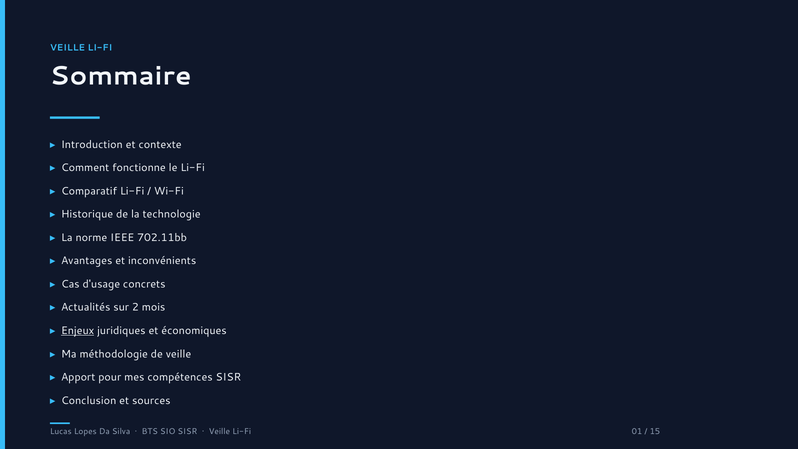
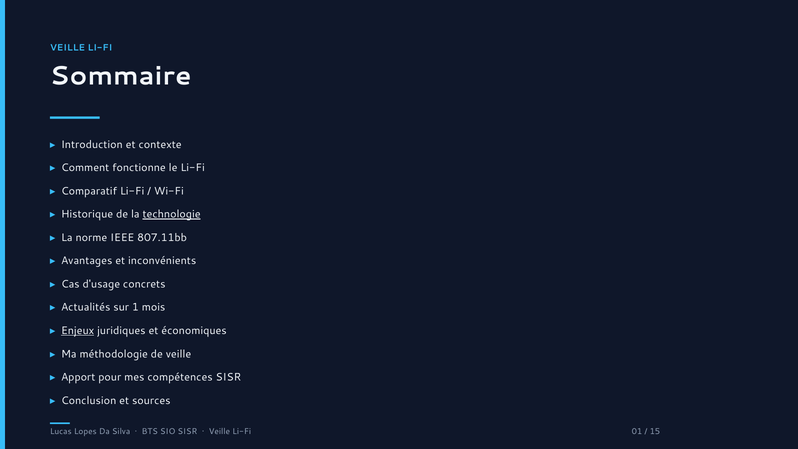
technologie underline: none -> present
702.11bb: 702.11bb -> 807.11bb
2: 2 -> 1
